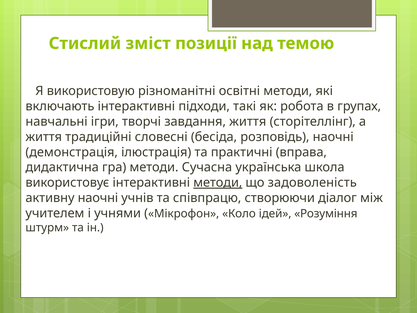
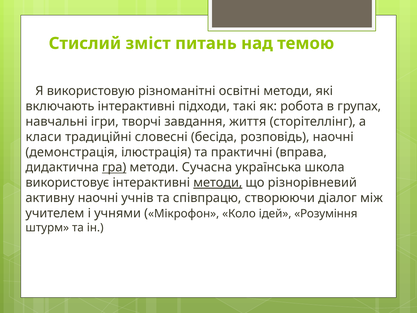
позиції: позиції -> питань
життя at (44, 137): життя -> класи
гра underline: none -> present
задоволеність: задоволеність -> різнорівневий
